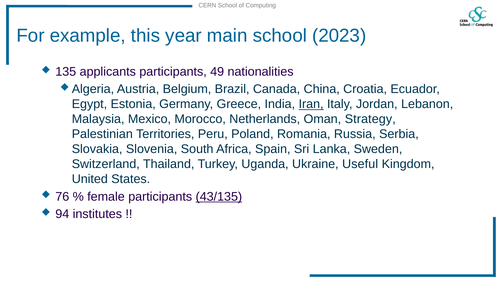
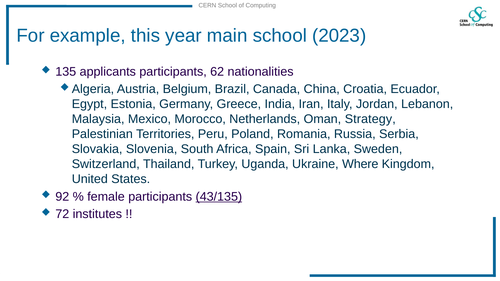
49: 49 -> 62
Iran underline: present -> none
Useful: Useful -> Where
76: 76 -> 92
94: 94 -> 72
